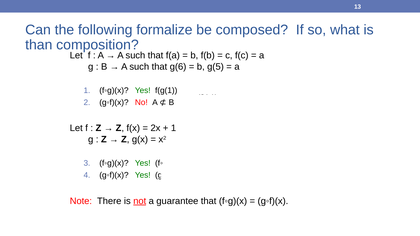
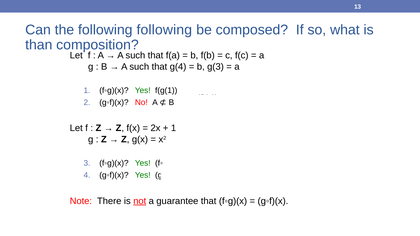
following formalize: formalize -> following
g(6: g(6 -> g(4
g(5: g(5 -> g(3
